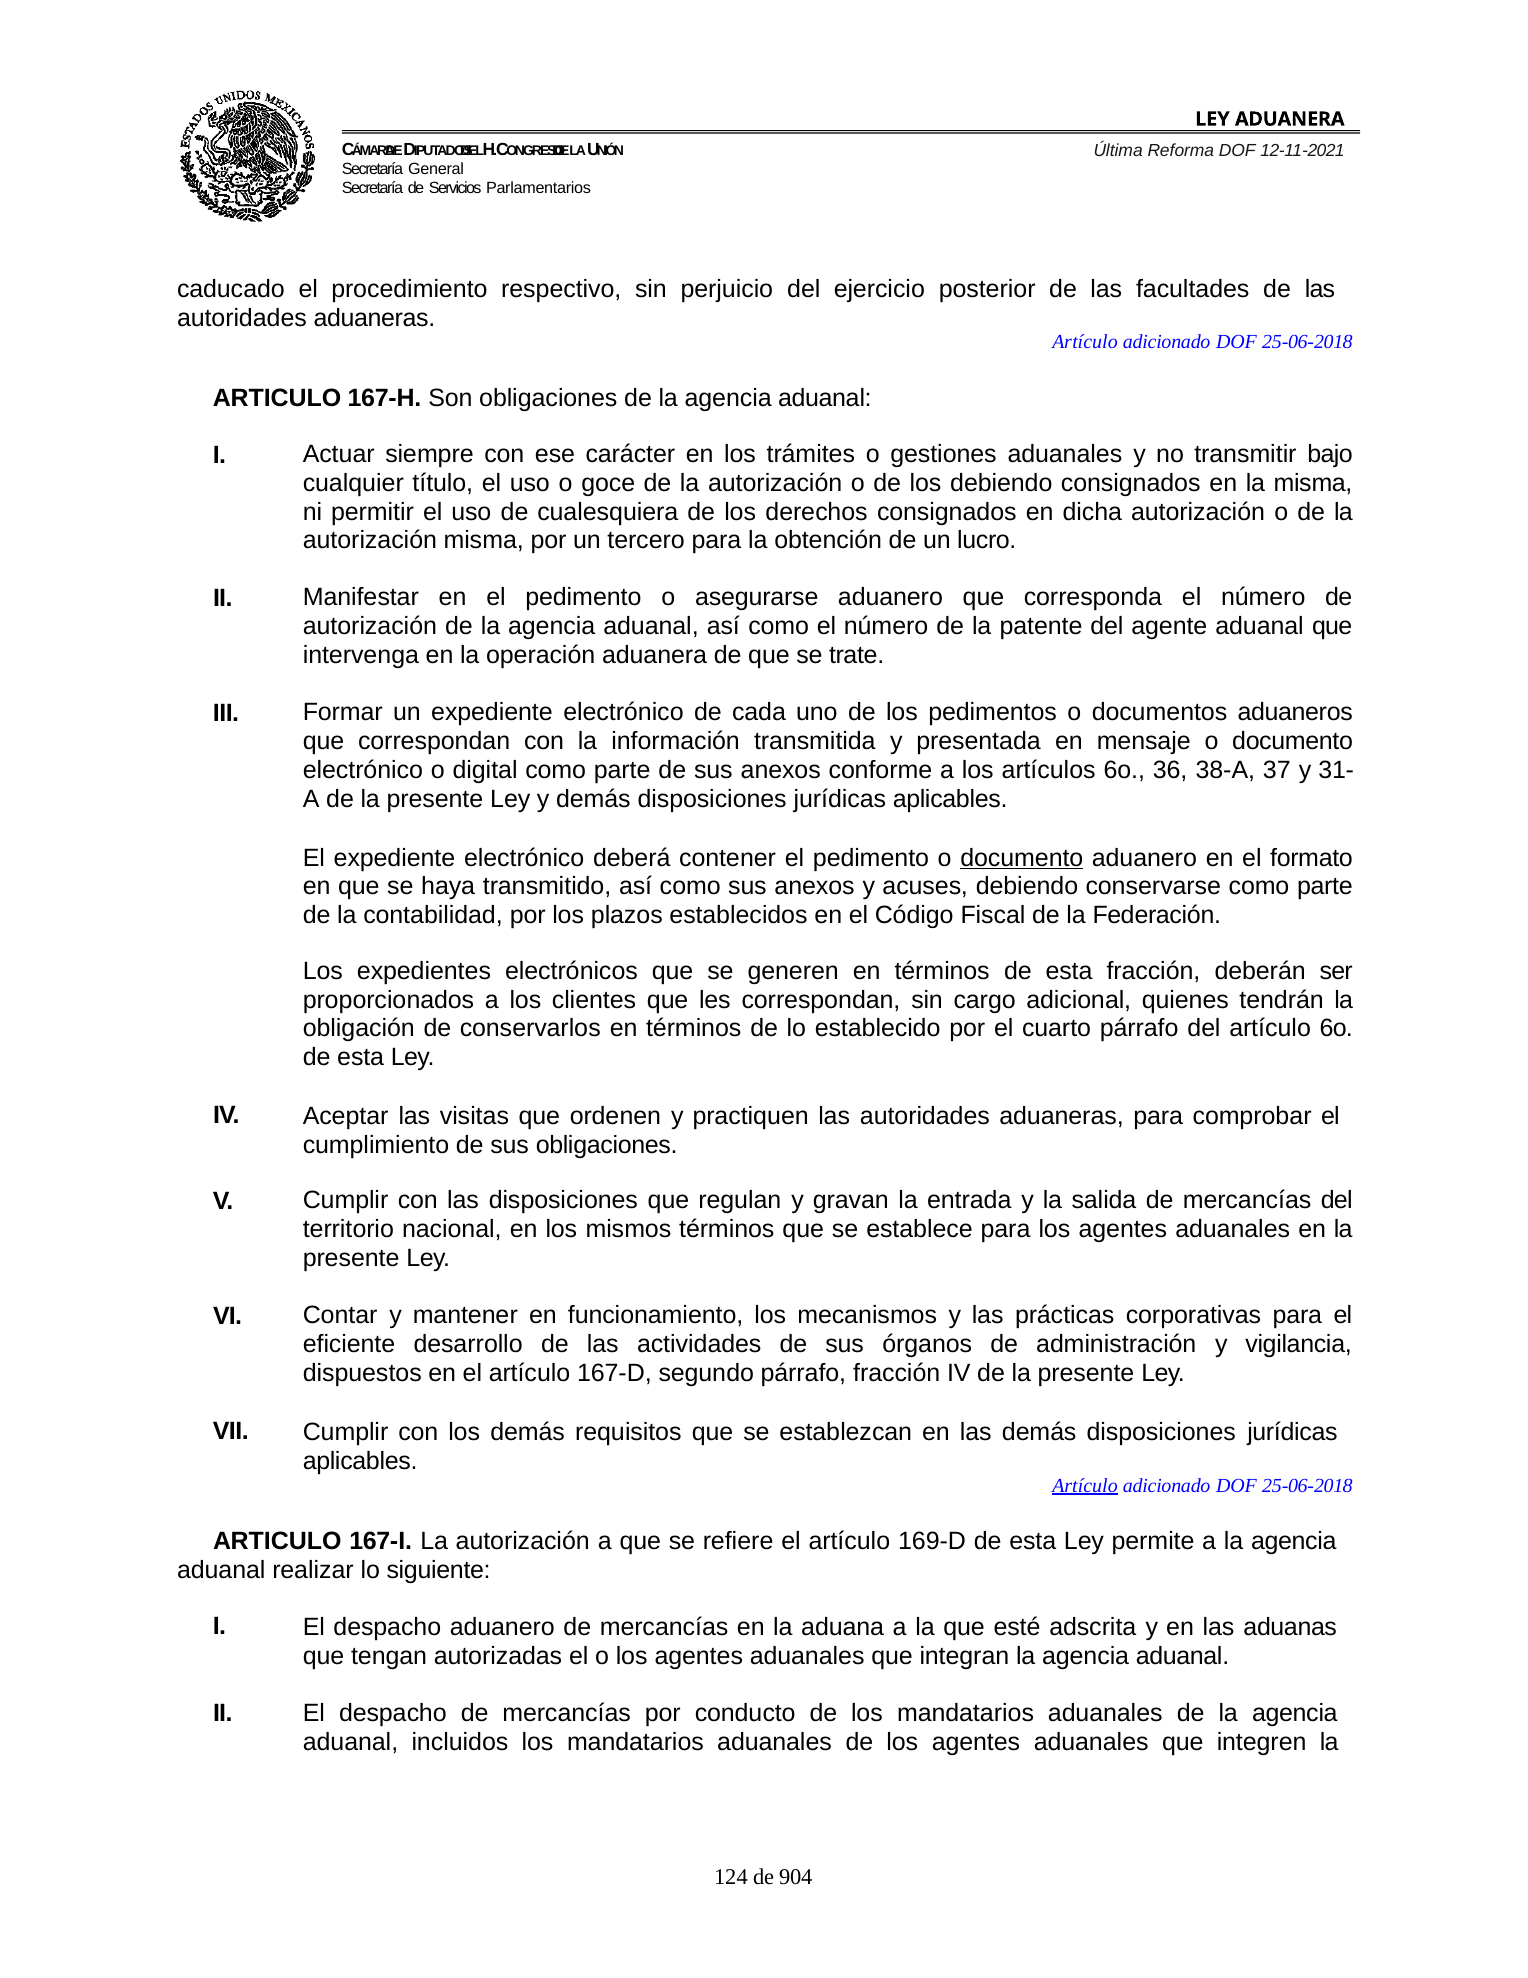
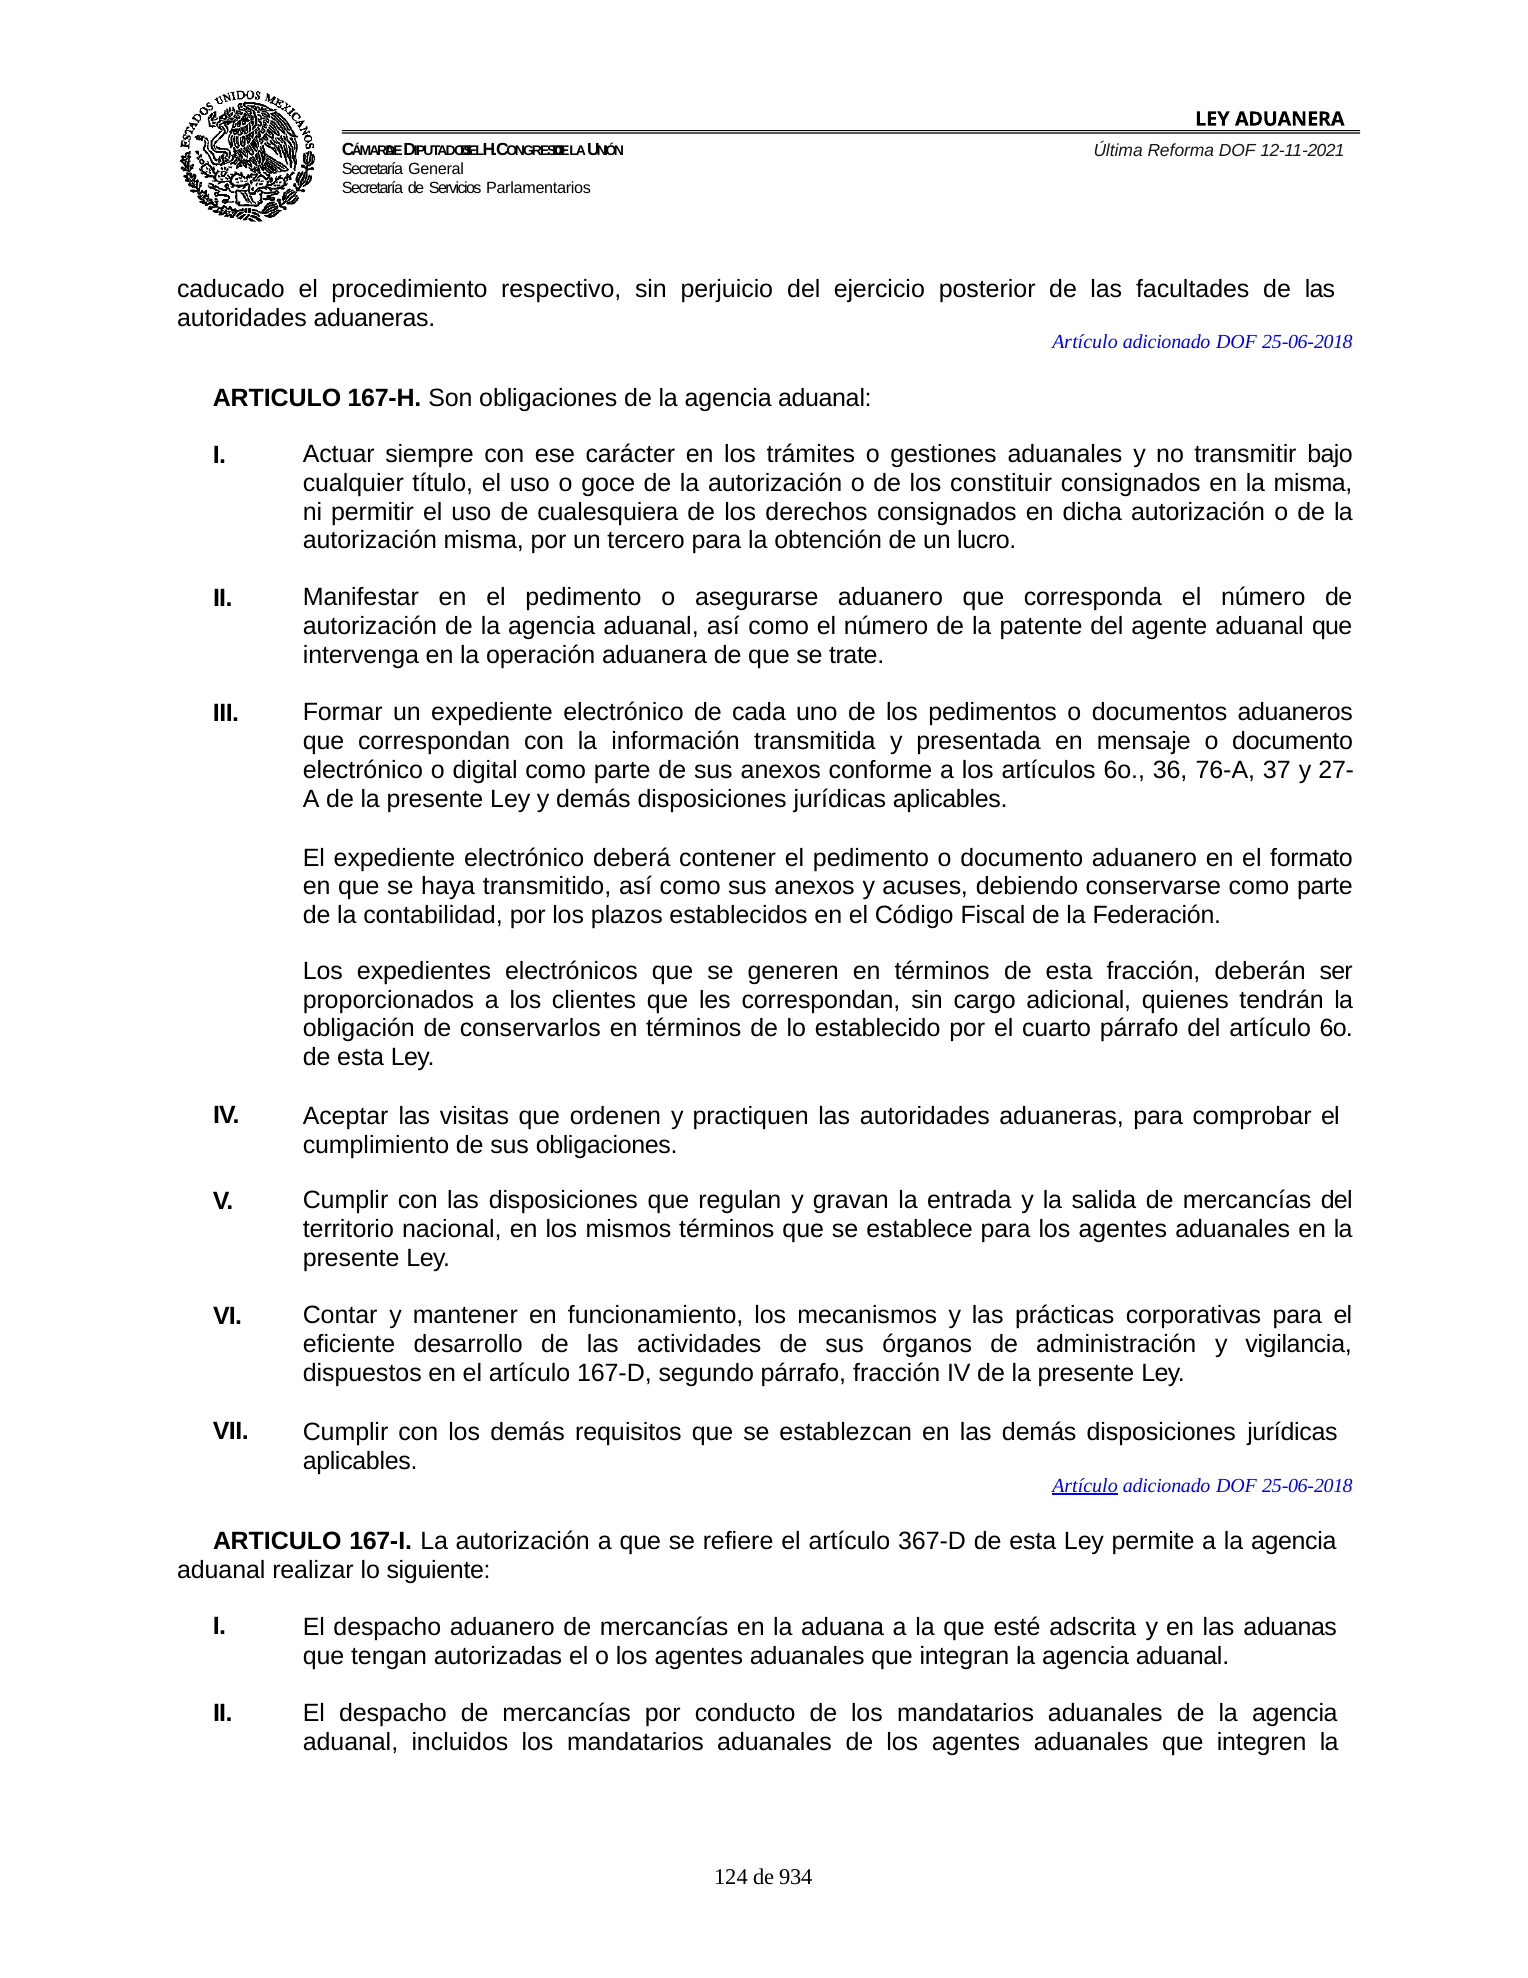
los debiendo: debiendo -> constituir
38-A: 38-A -> 76-A
31-: 31- -> 27-
documento at (1022, 858) underline: present -> none
169-D: 169-D -> 367-D
904: 904 -> 934
